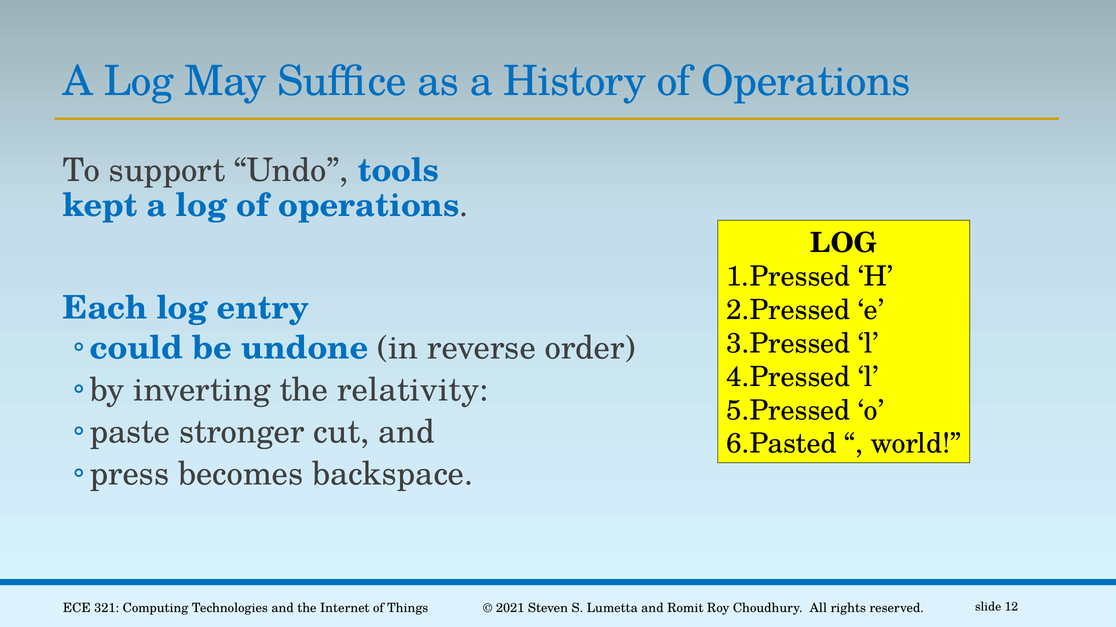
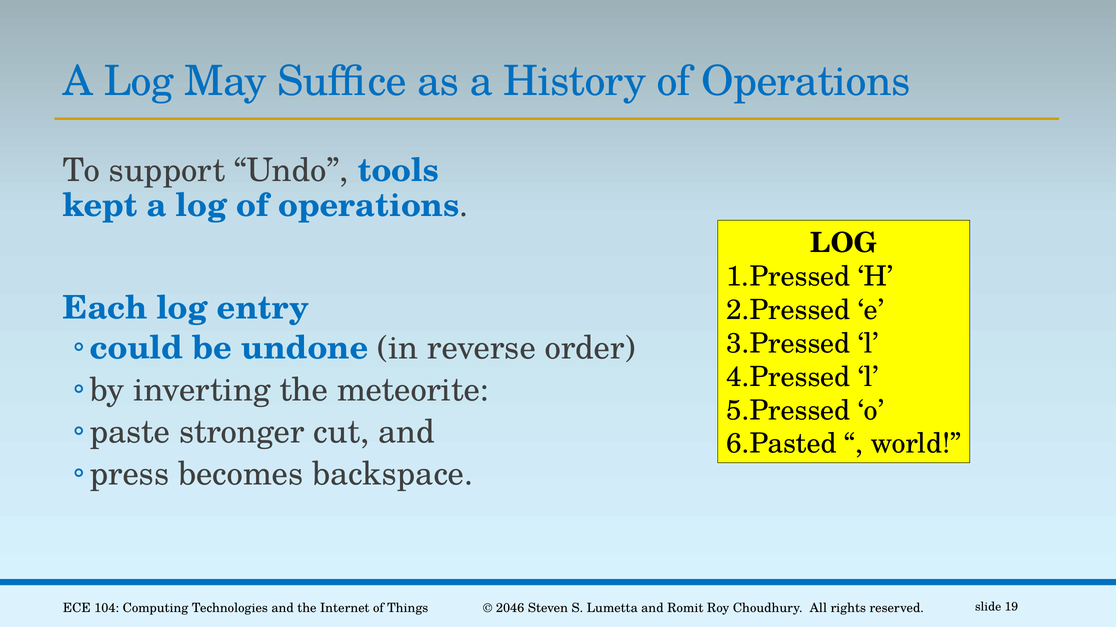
relativity: relativity -> meteorite
12: 12 -> 19
321: 321 -> 104
2021: 2021 -> 2046
